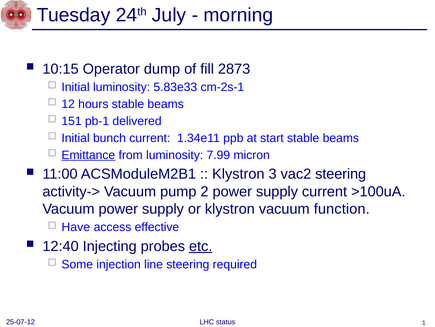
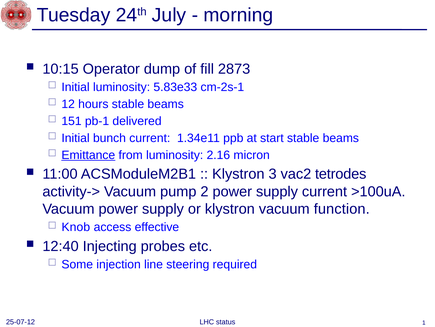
7.99: 7.99 -> 2.16
vac2 steering: steering -> tetrodes
Have: Have -> Knob
etc underline: present -> none
